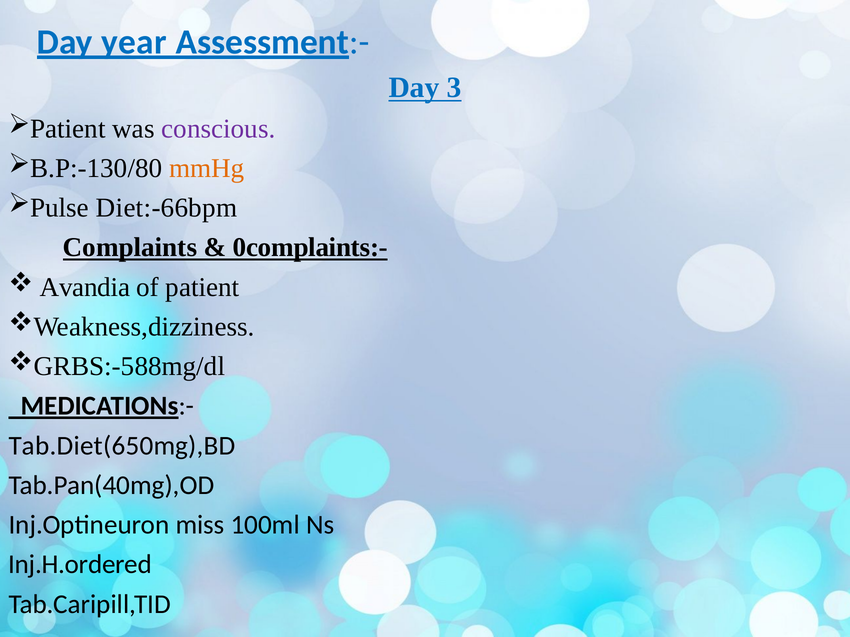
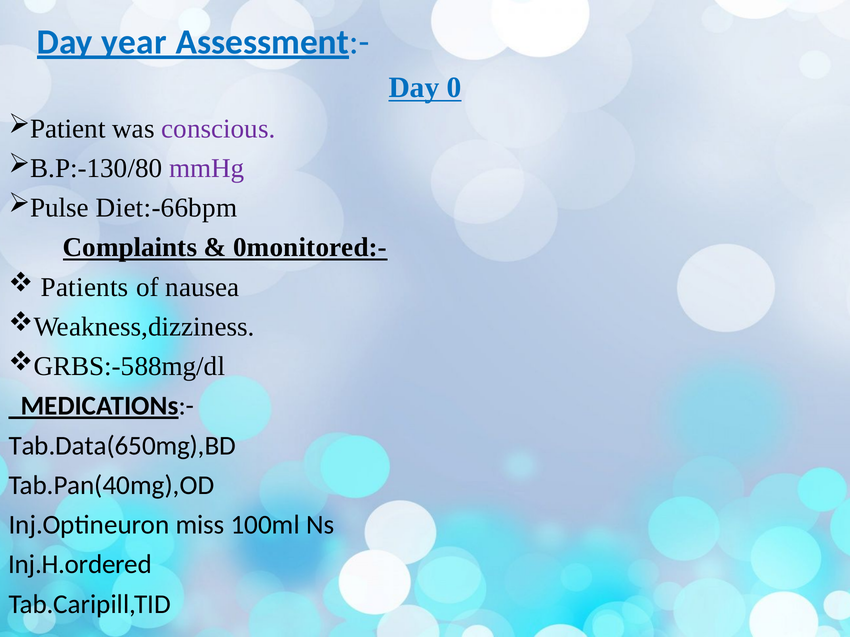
3: 3 -> 0
mmHg colour: orange -> purple
0complaints:-: 0complaints:- -> 0monitored:-
Avandia: Avandia -> Patients
patient: patient -> nausea
Tab.Diet(650mg),BD: Tab.Diet(650mg),BD -> Tab.Data(650mg),BD
